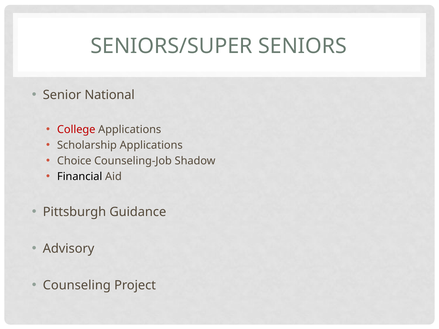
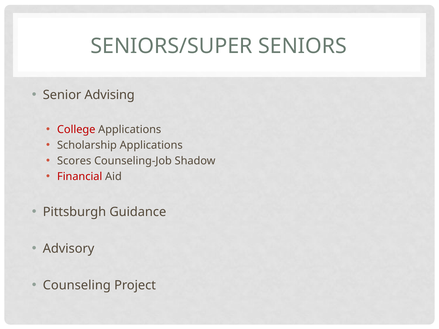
National: National -> Advising
Choice: Choice -> Scores
Financial colour: black -> red
